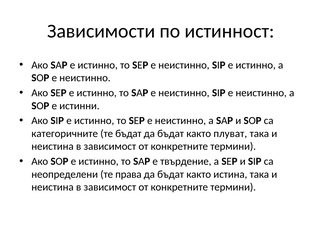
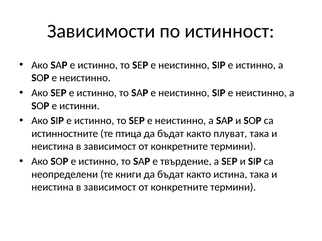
категоричните: категоричните -> истинностните
те бъдат: бъдат -> птица
права: права -> книги
